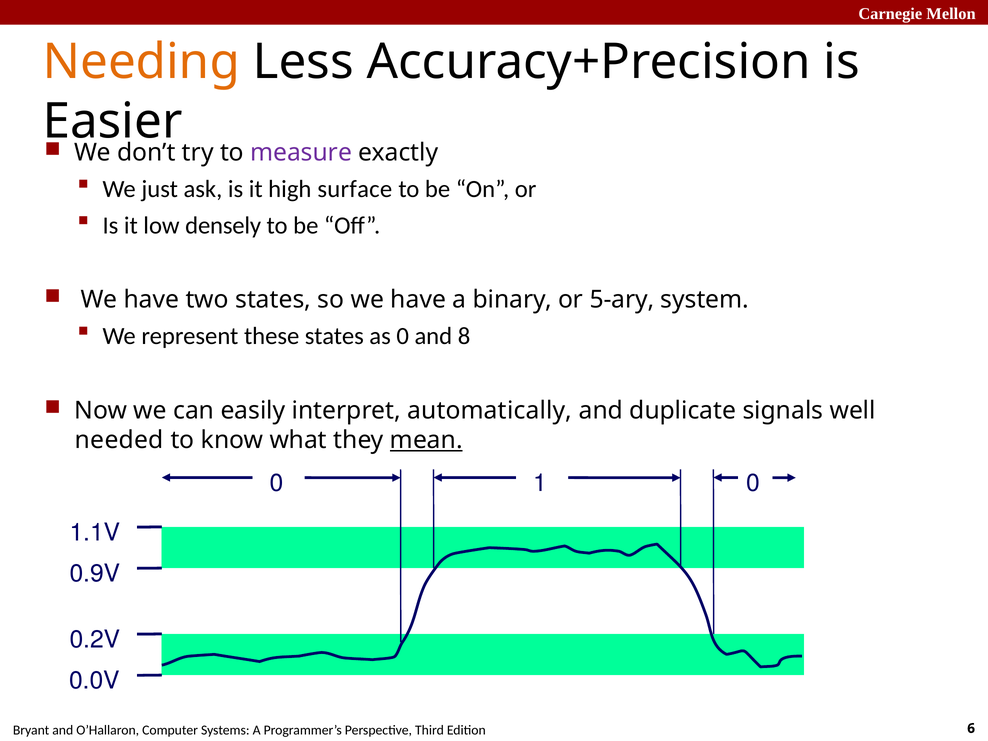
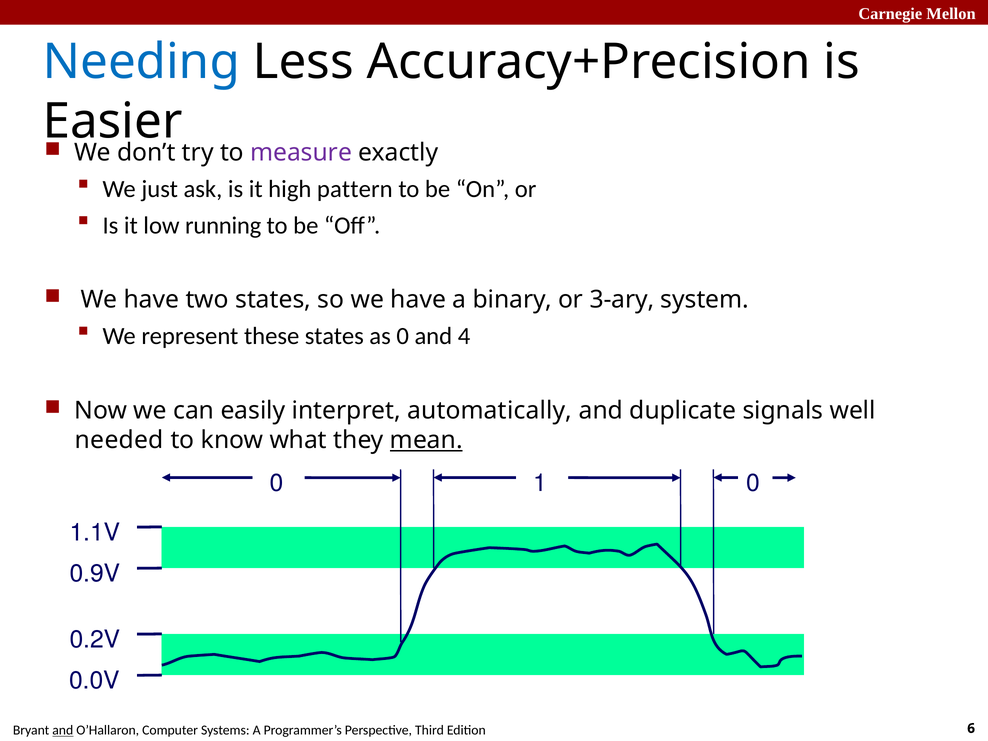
Needing colour: orange -> blue
surface: surface -> pattern
densely: densely -> running
5-ary: 5-ary -> 3-ary
8: 8 -> 4
and at (63, 730) underline: none -> present
